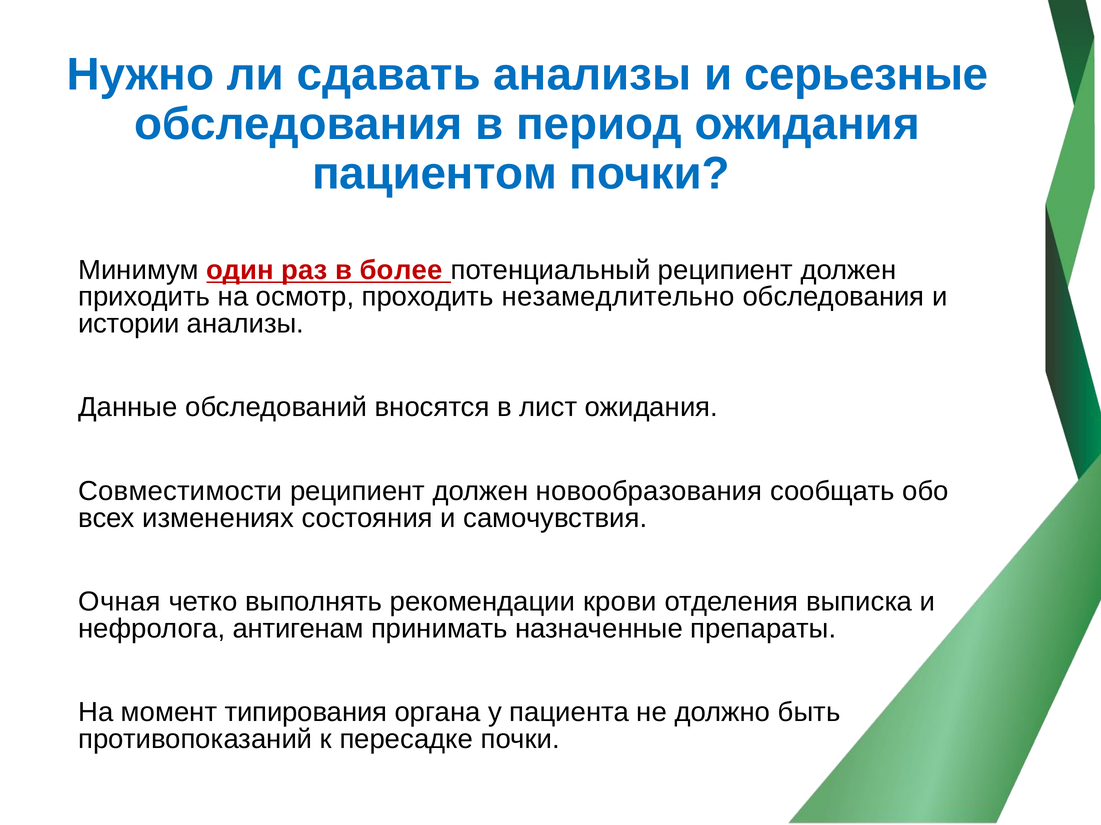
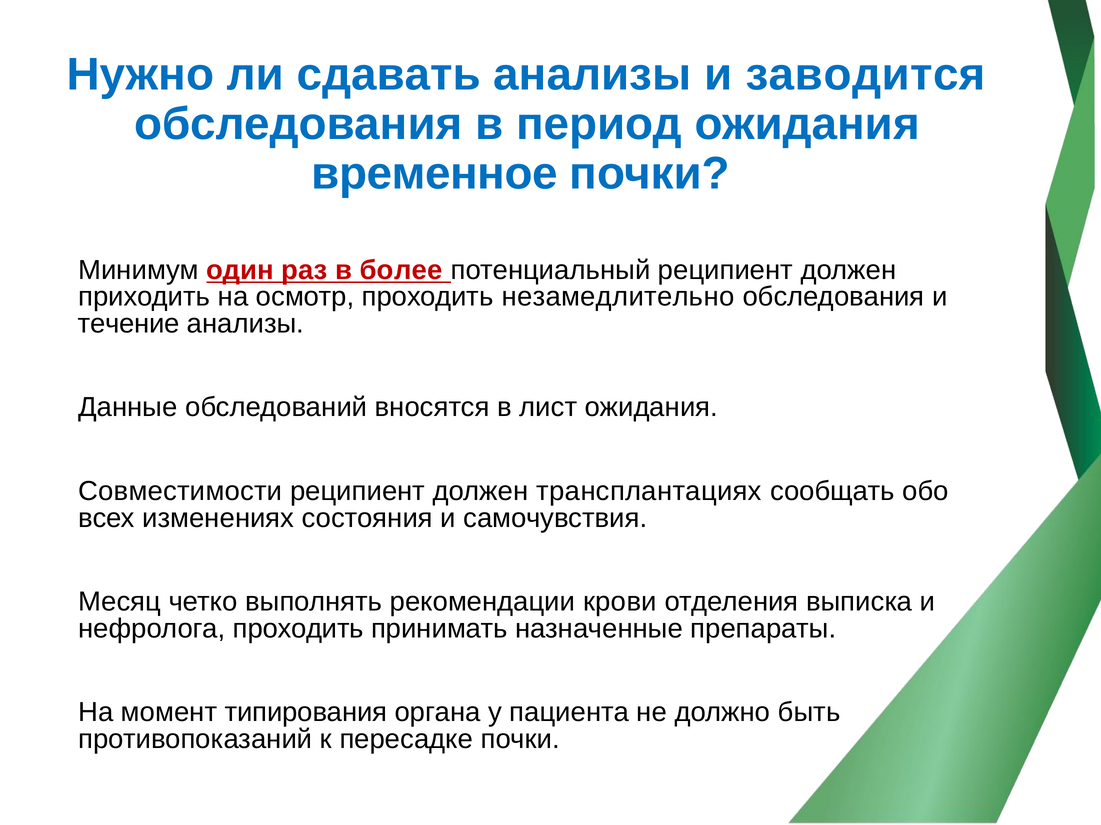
серьезные: серьезные -> заводится
пациентом: пациентом -> временное
истории: истории -> течение
новообразования: новообразования -> трансплантациях
Очная: Очная -> Месяц
нефролога антигенам: антигенам -> проходить
